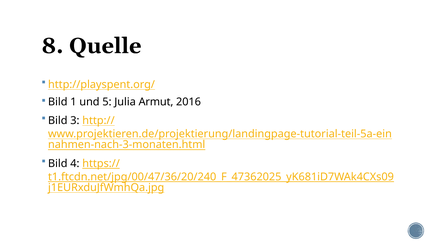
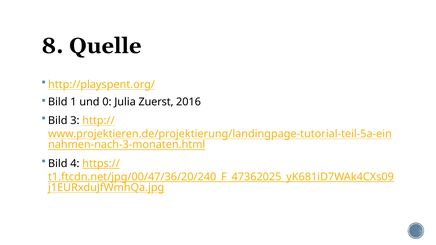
5: 5 -> 0
Armut: Armut -> Zuerst
